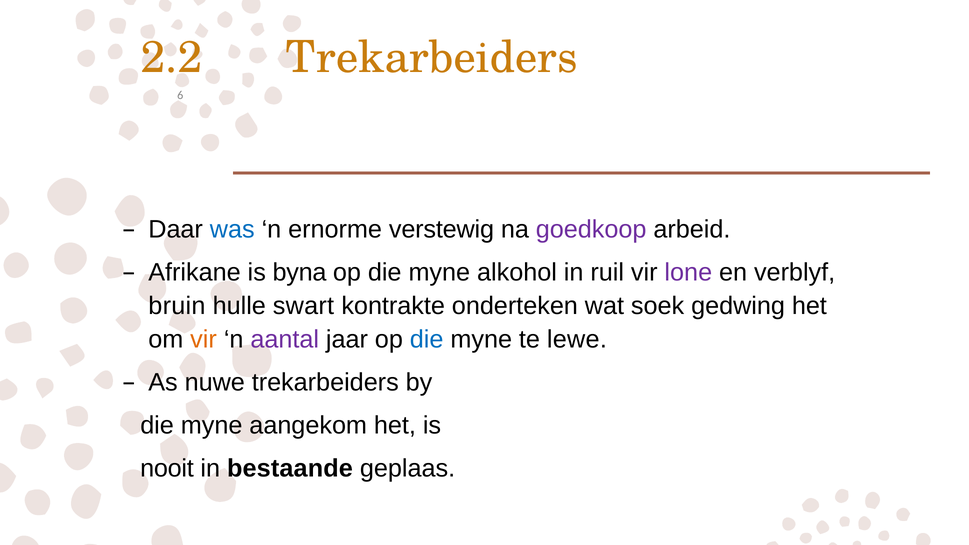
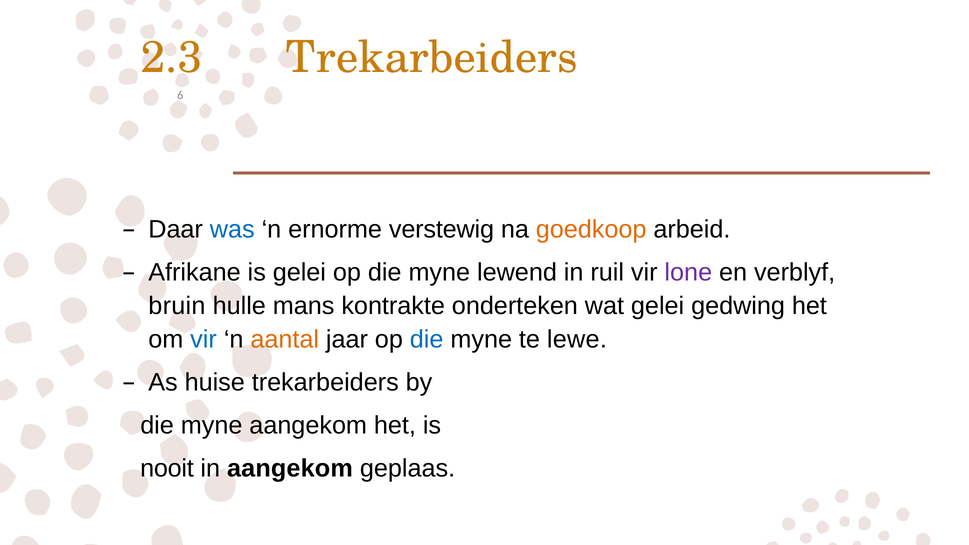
2.2: 2.2 -> 2.3
goedkoop colour: purple -> orange
is byna: byna -> gelei
alkohol: alkohol -> lewend
swart: swart -> mans
wat soek: soek -> gelei
vir at (204, 340) colour: orange -> blue
aantal colour: purple -> orange
nuwe: nuwe -> huise
in bestaande: bestaande -> aangekom
